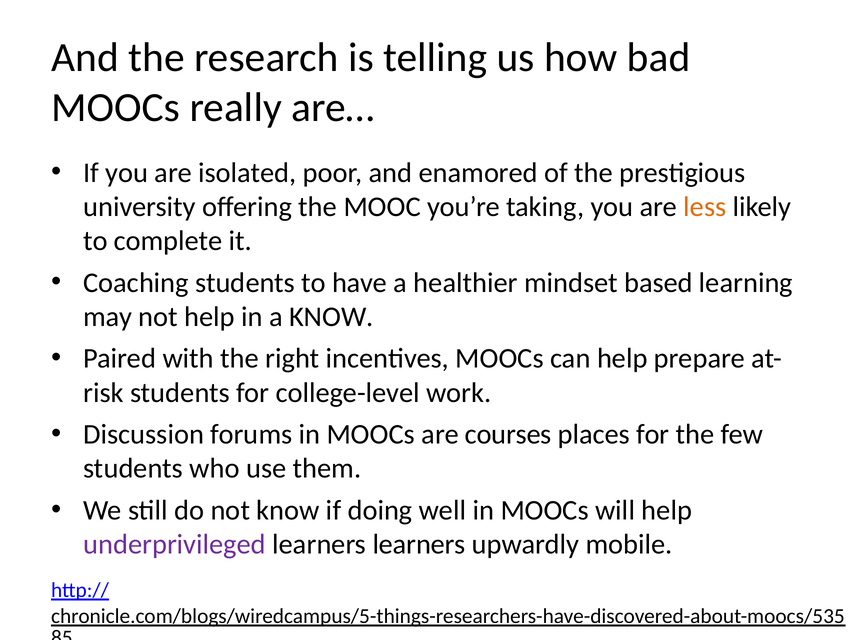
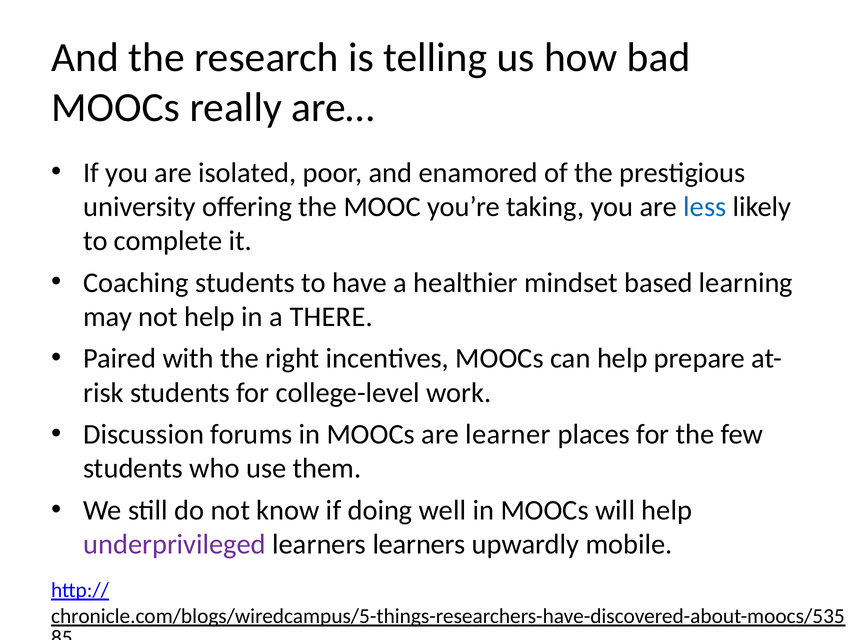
less colour: orange -> blue
a KNOW: KNOW -> THERE
courses: courses -> learner
